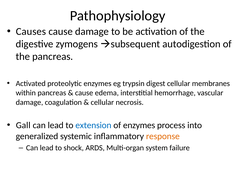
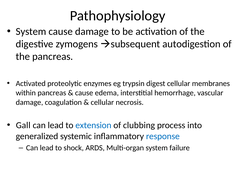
Causes at (31, 32): Causes -> System
of enzymes: enzymes -> clubbing
response colour: orange -> blue
